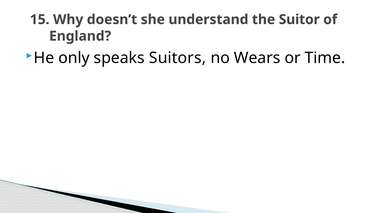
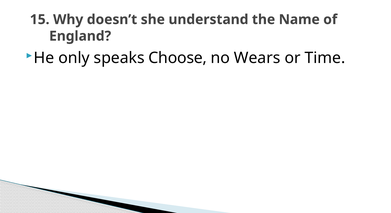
Suitor: Suitor -> Name
Suitors: Suitors -> Choose
